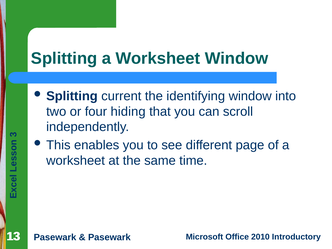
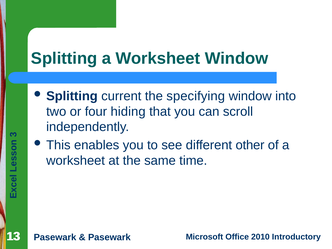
identifying: identifying -> specifying
page: page -> other
